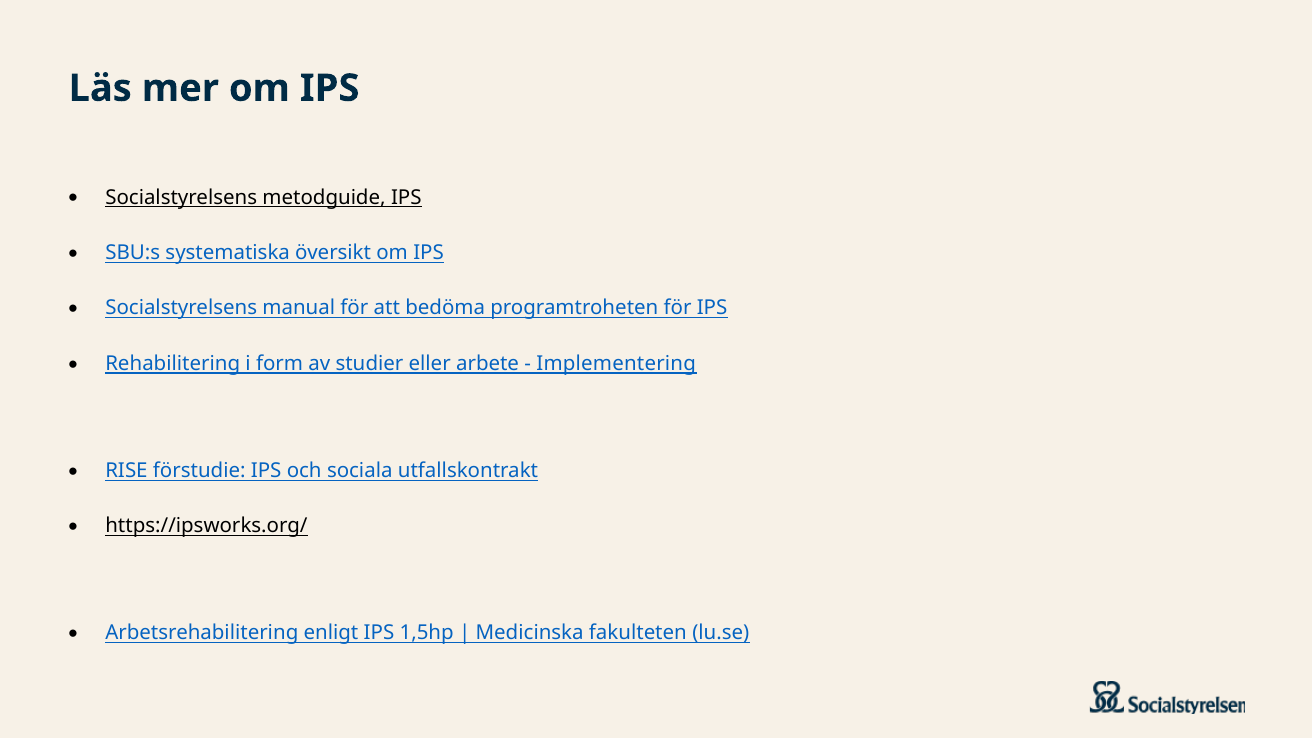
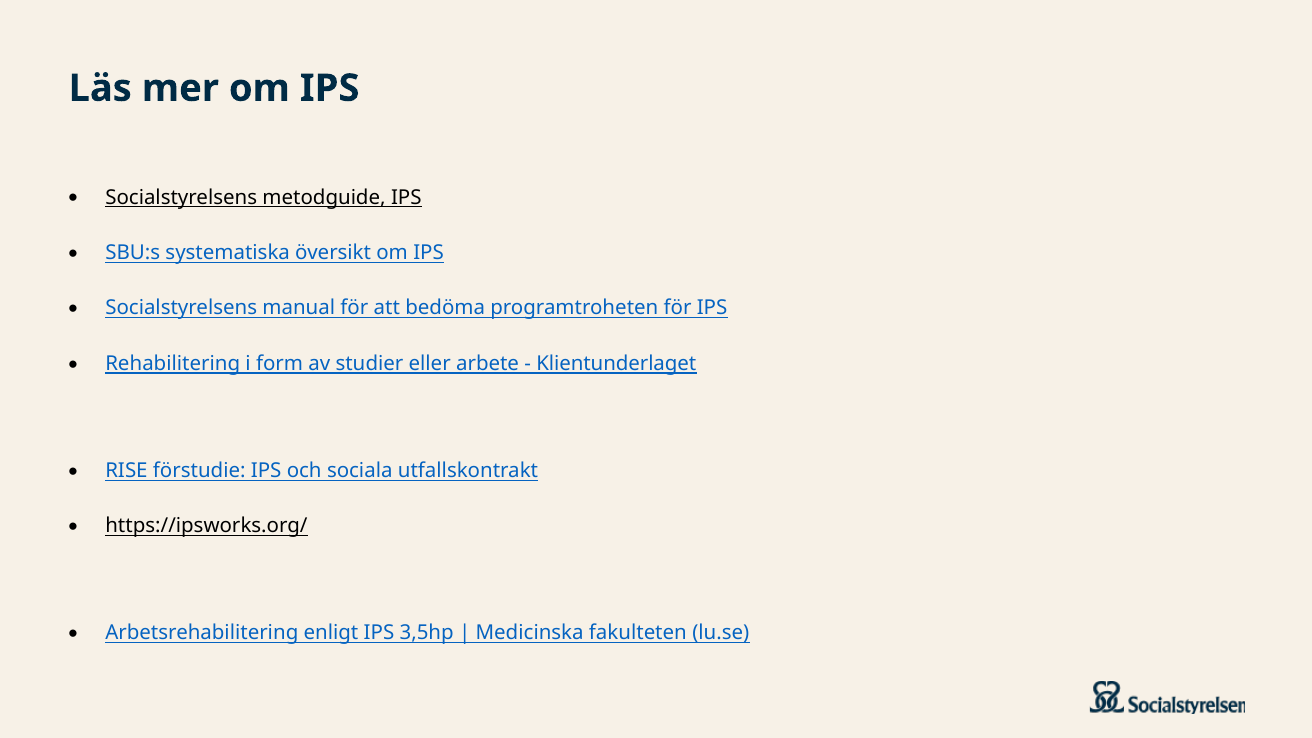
Implementering: Implementering -> Klientunderlaget
1,5hp: 1,5hp -> 3,5hp
